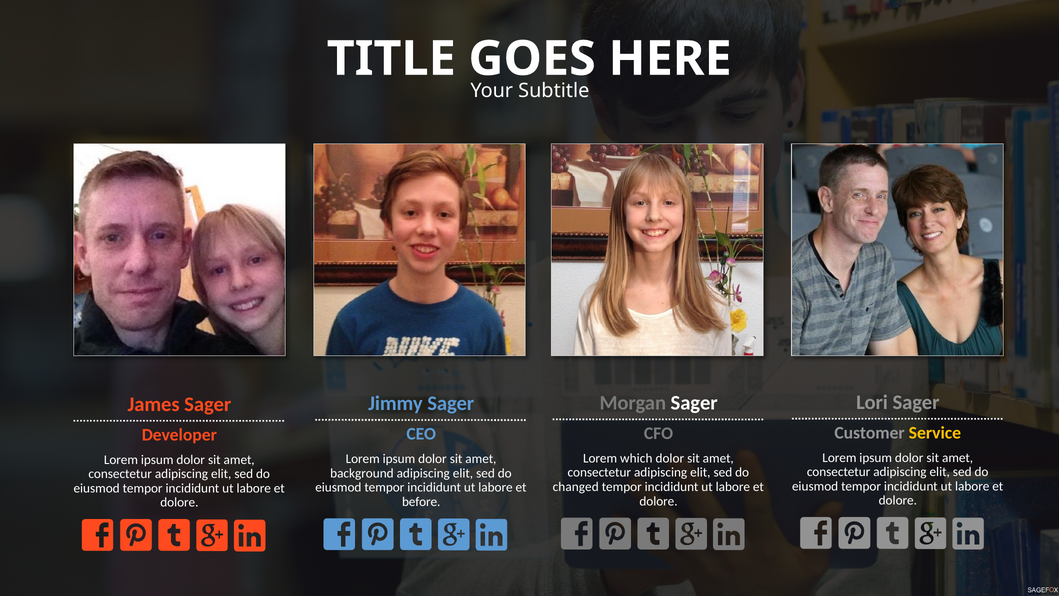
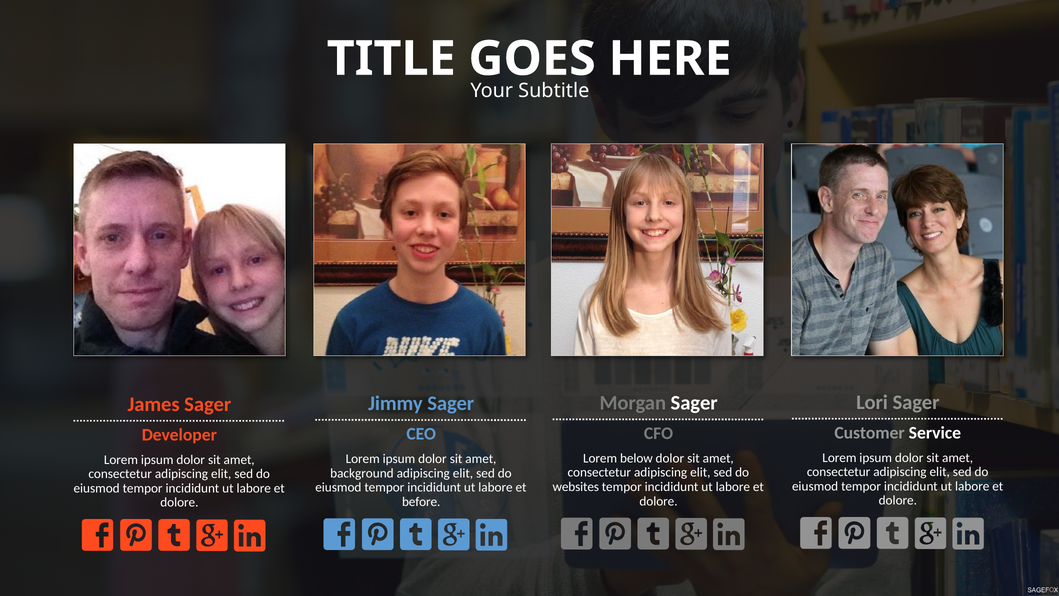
Service colour: yellow -> white
which: which -> below
changed: changed -> websites
